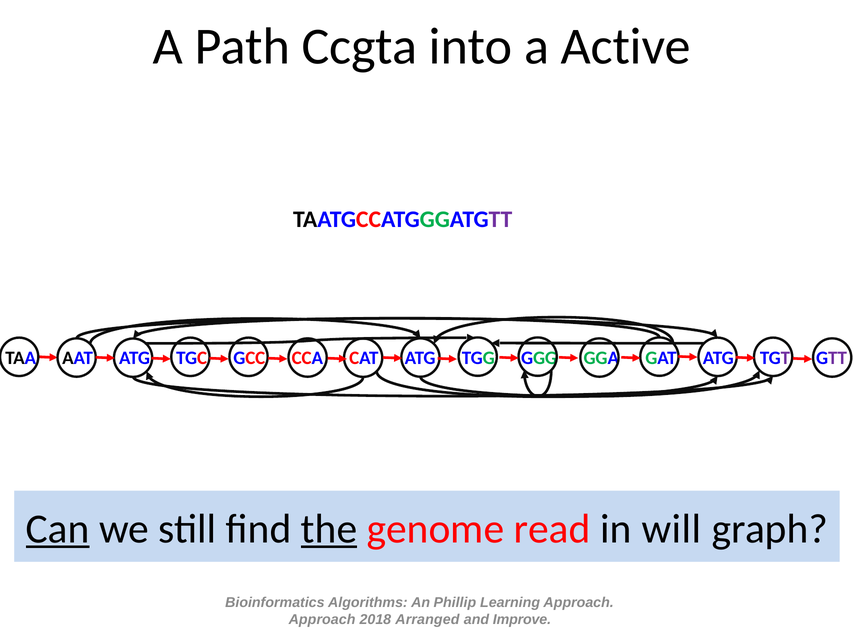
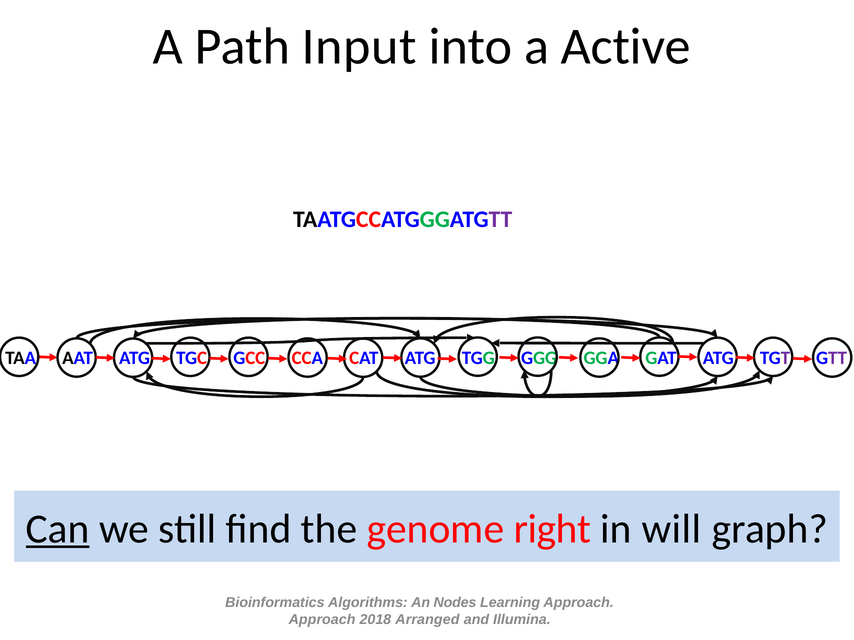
Ccgta: Ccgta -> Input
the underline: present -> none
read: read -> right
Phillip: Phillip -> Nodes
Improve: Improve -> Illumina
